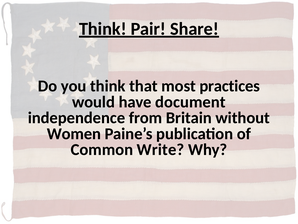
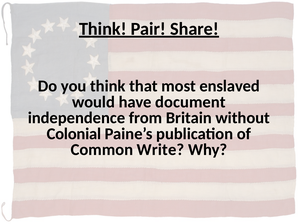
practices: practices -> enslaved
Women: Women -> Colonial
